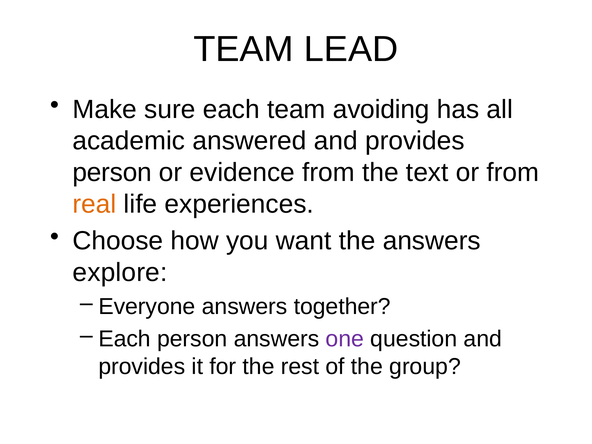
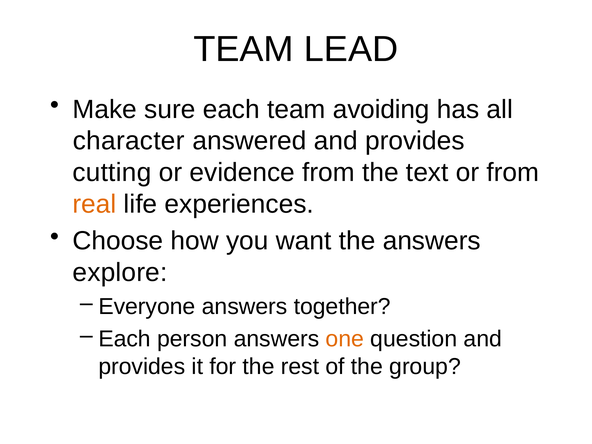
academic: academic -> character
person at (112, 173): person -> cutting
one colour: purple -> orange
